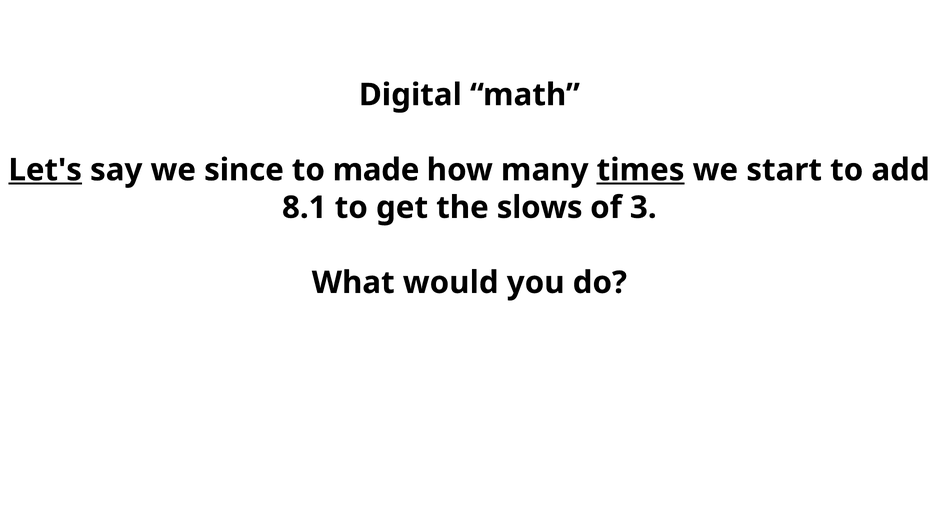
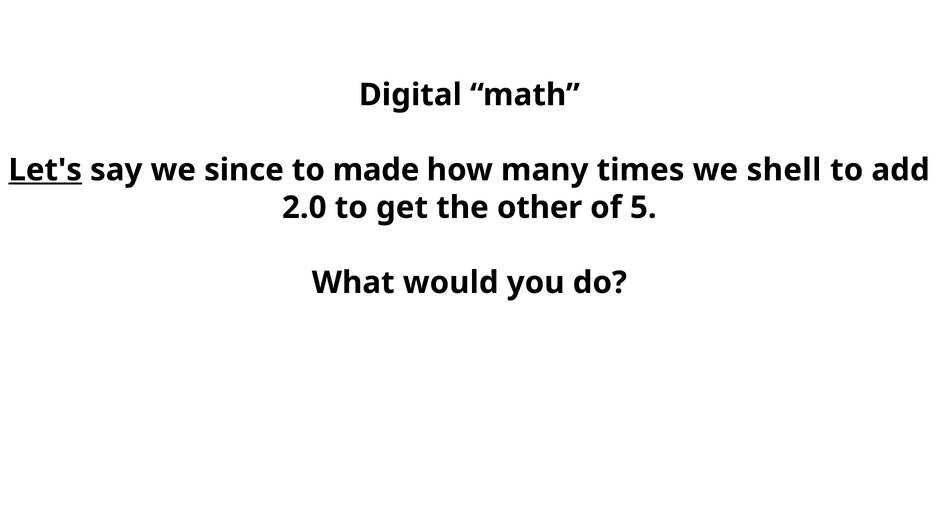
times underline: present -> none
start: start -> shell
8.1: 8.1 -> 2.0
slows: slows -> other
3: 3 -> 5
